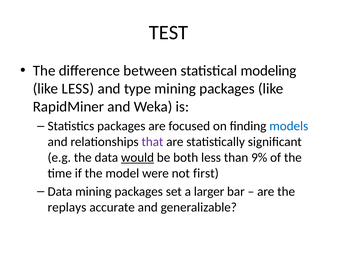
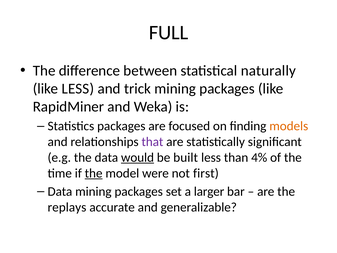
TEST: TEST -> FULL
modeling: modeling -> naturally
type: type -> trick
models colour: blue -> orange
both: both -> built
9%: 9% -> 4%
the at (94, 173) underline: none -> present
